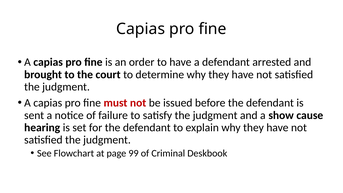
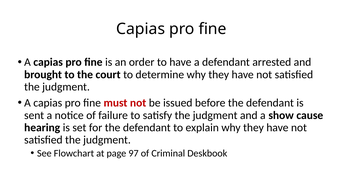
99: 99 -> 97
